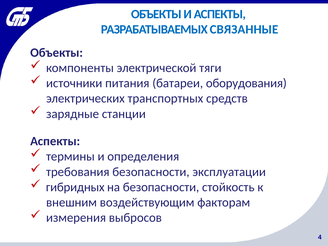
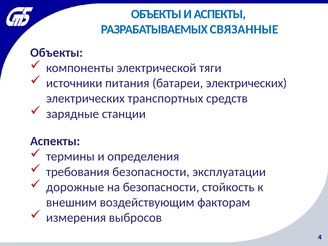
батареи оборудования: оборудования -> электрических
гибридных: гибридных -> дорожные
